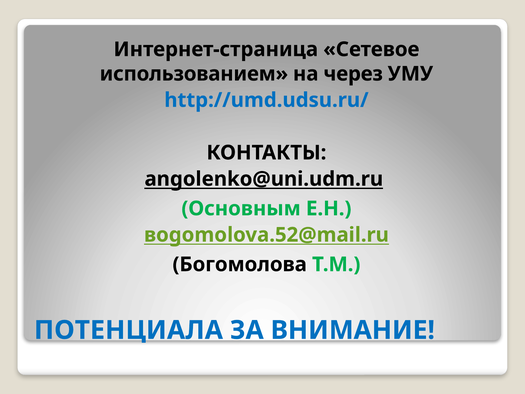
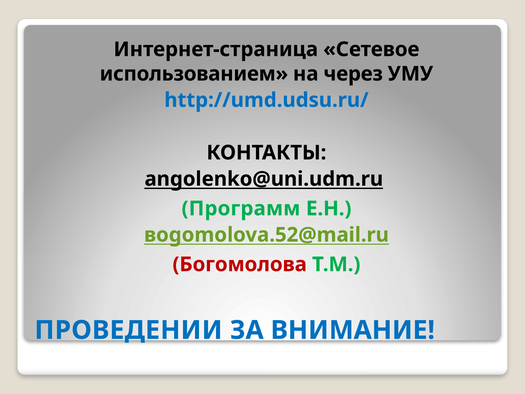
Основным: Основным -> Программ
Богомолова colour: black -> red
ПОТЕНЦИАЛА: ПОТЕНЦИАЛА -> ПРОВЕДЕНИИ
